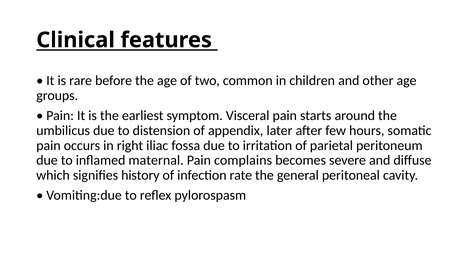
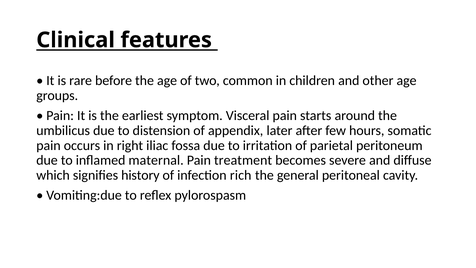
complains: complains -> treatment
rate: rate -> rich
